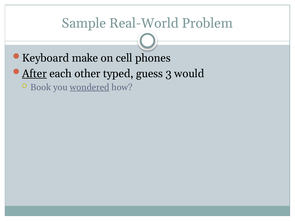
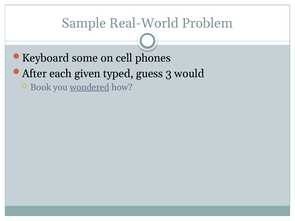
make: make -> some
After underline: present -> none
other: other -> given
